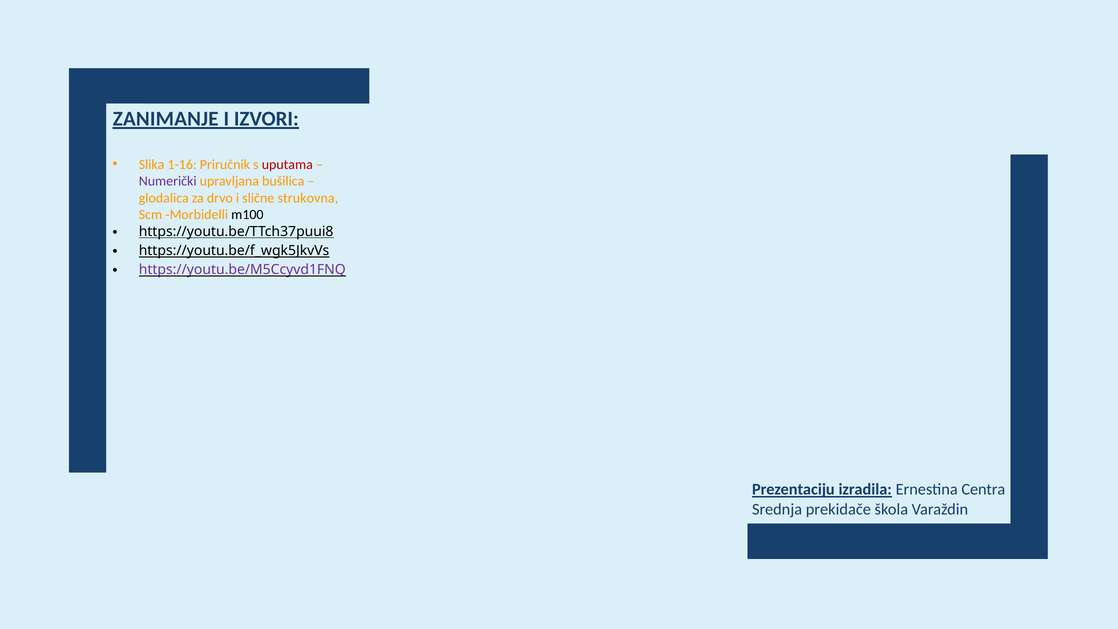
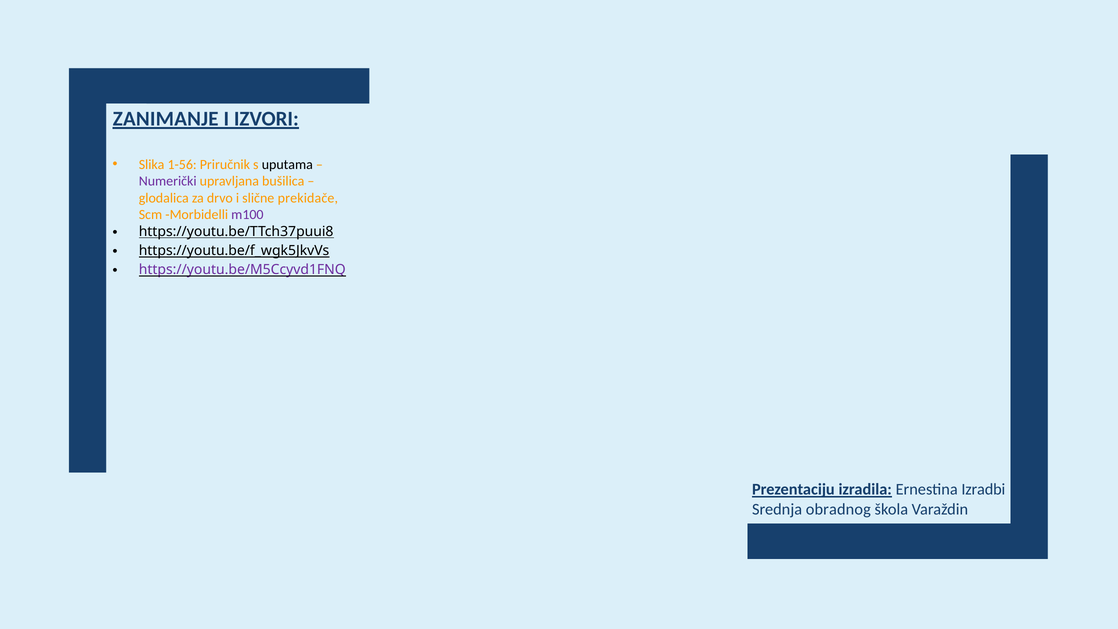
1-16: 1-16 -> 1-56
uputama colour: red -> black
strukovna: strukovna -> prekidače
m100 colour: black -> purple
Centra: Centra -> Izradbi
prekidače: prekidače -> obradnog
